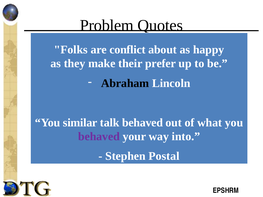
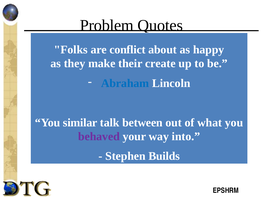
prefer: prefer -> create
Abraham colour: black -> blue
talk behaved: behaved -> between
Postal: Postal -> Builds
